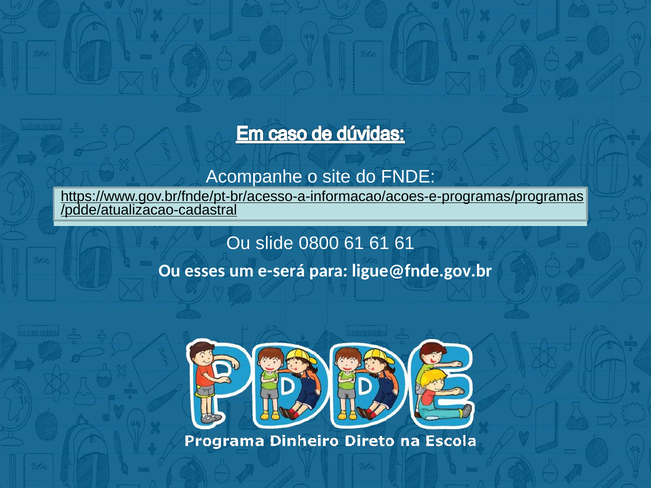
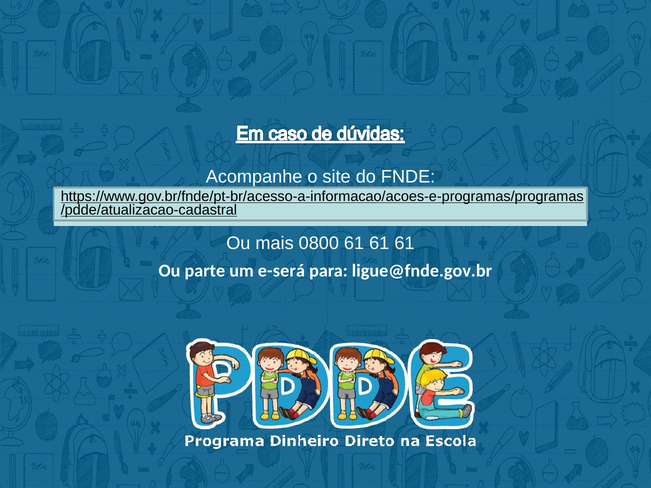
slide: slide -> mais
esses: esses -> parte
